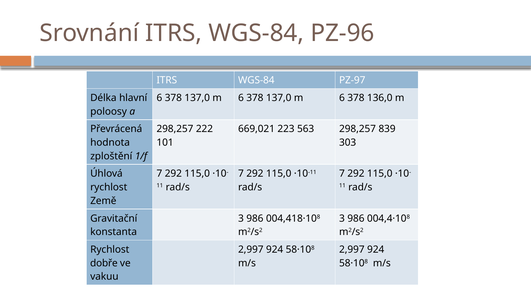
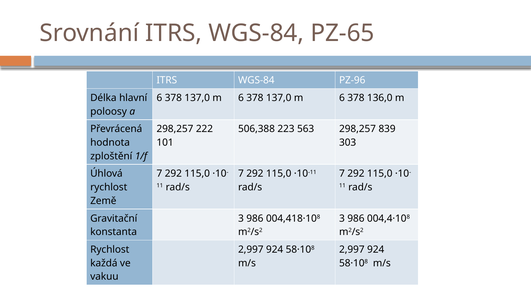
PZ-96: PZ-96 -> PZ-65
PZ-97: PZ-97 -> PZ-96
669,021: 669,021 -> 506,388
dobře: dobře -> každá
